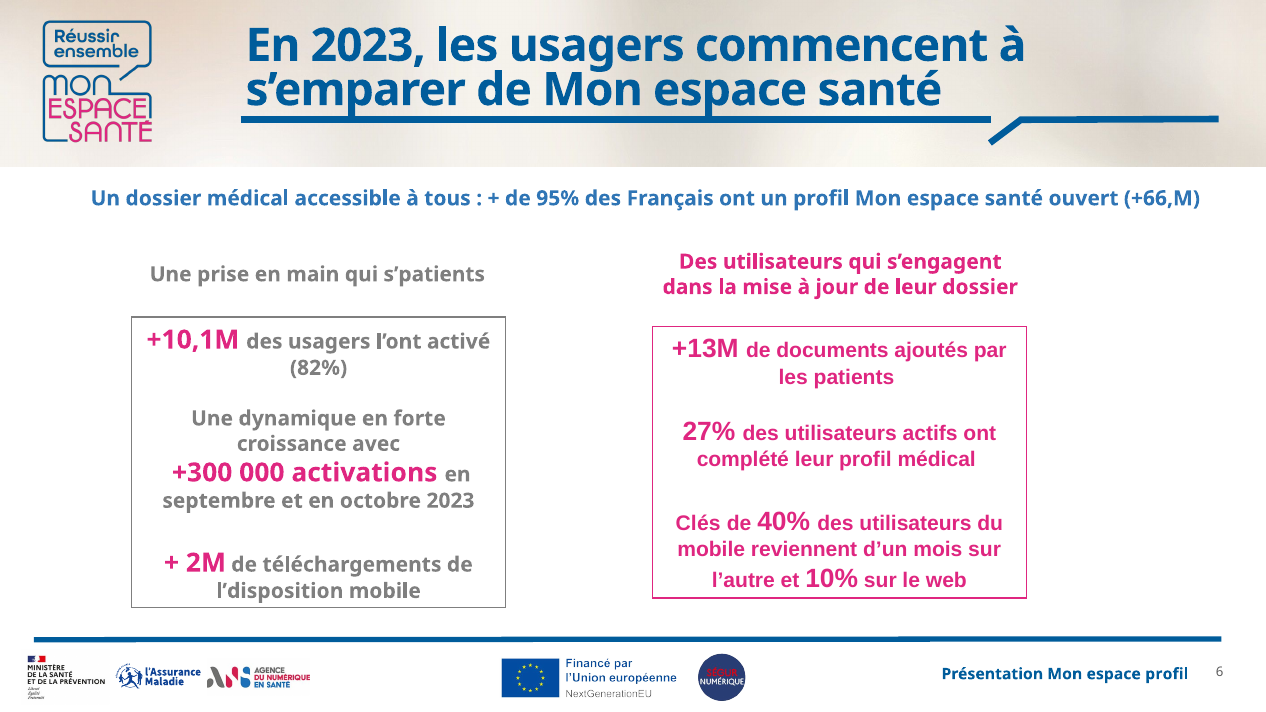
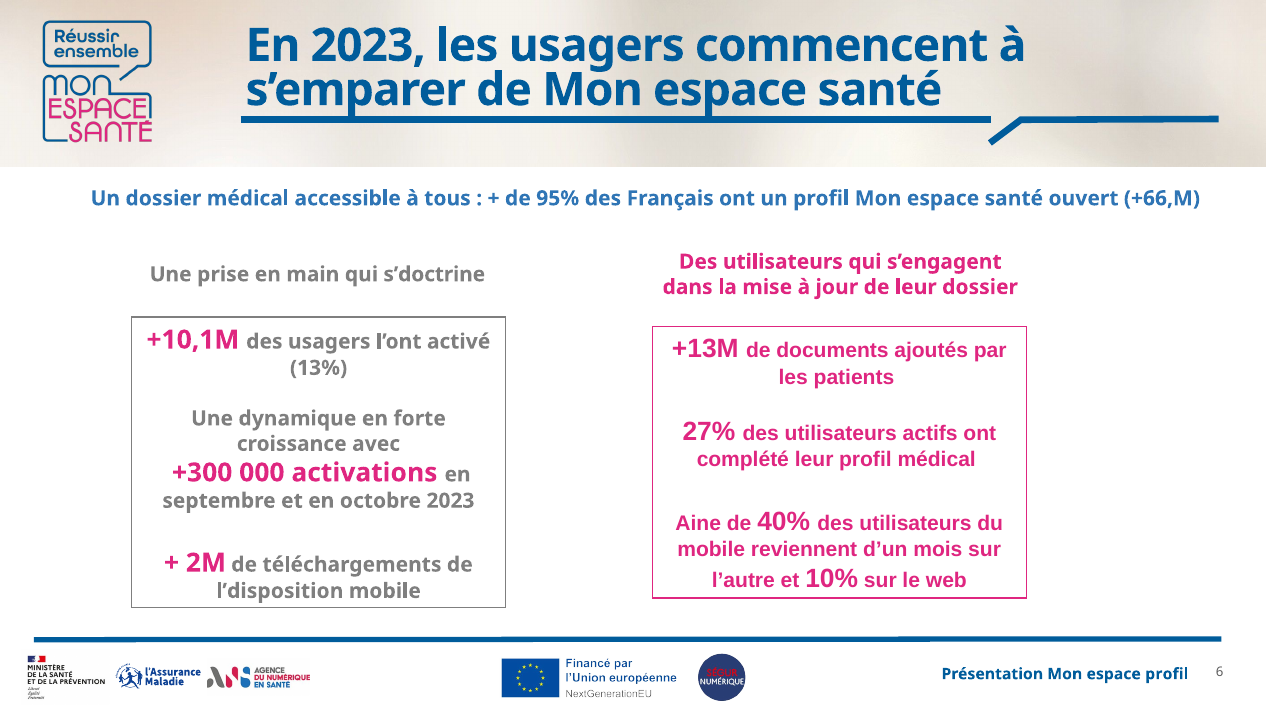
s’patients: s’patients -> s’doctrine
82%: 82% -> 13%
Clés: Clés -> Aine
